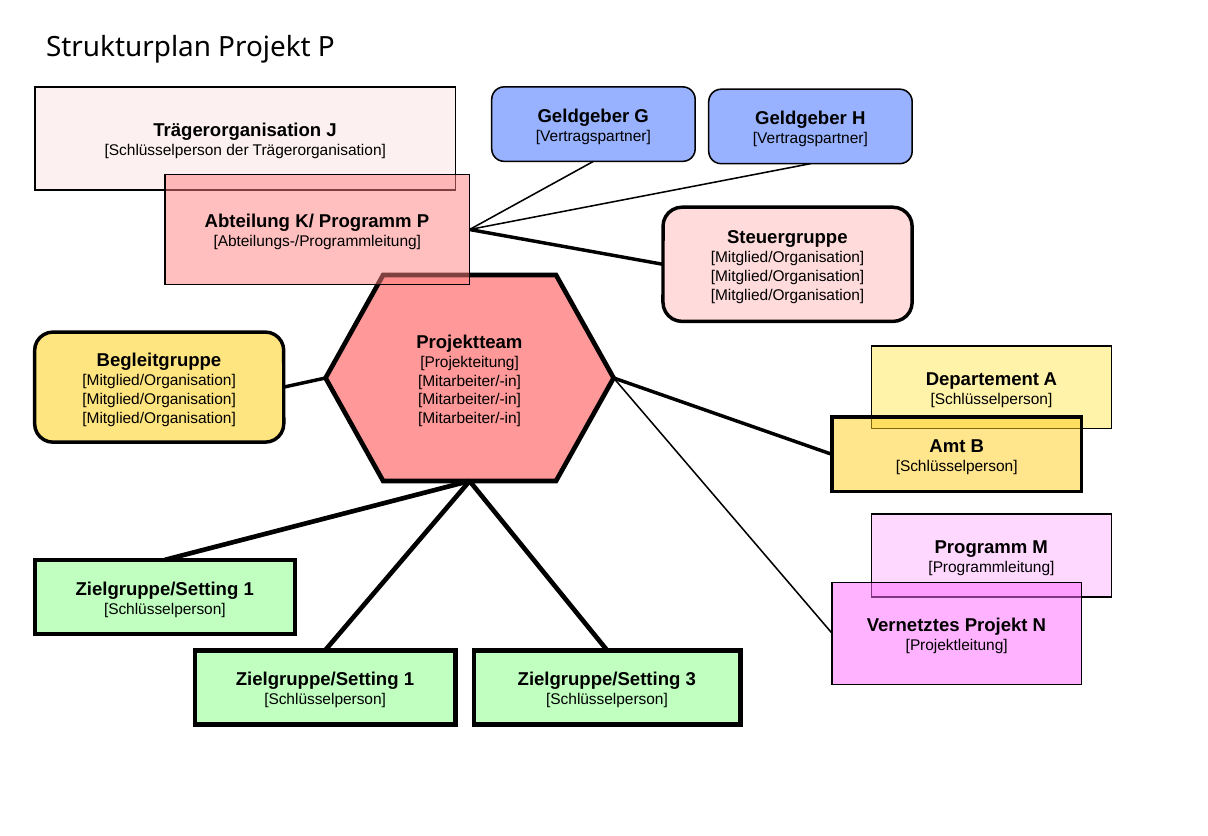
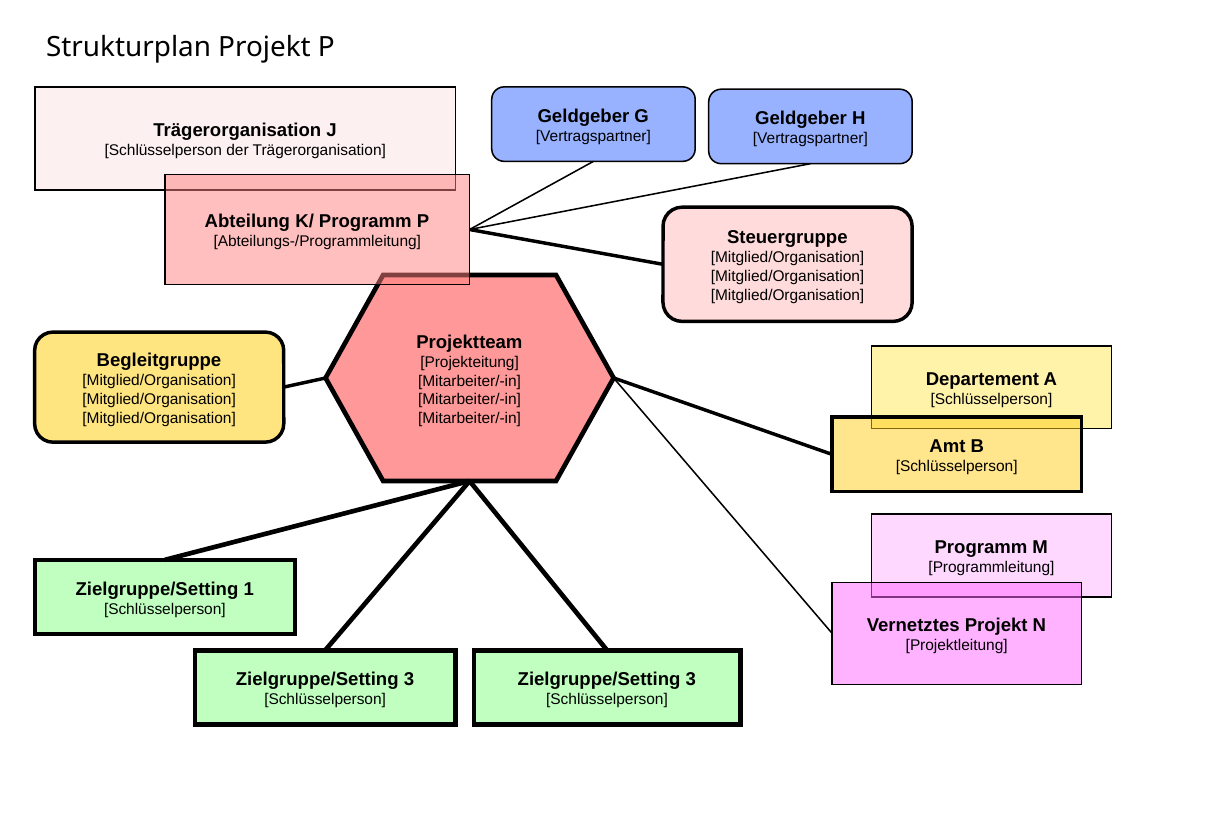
1 at (409, 680): 1 -> 3
